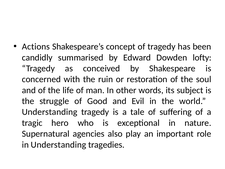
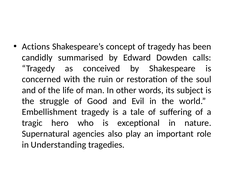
lofty: lofty -> calls
Understanding at (50, 112): Understanding -> Embellishment
